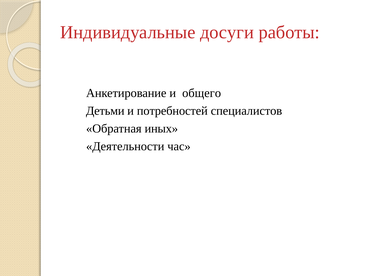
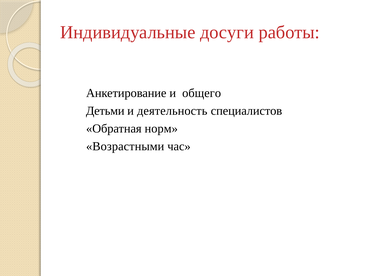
потребностей: потребностей -> деятельность
иных: иных -> норм
Деятельности: Деятельности -> Возрастными
